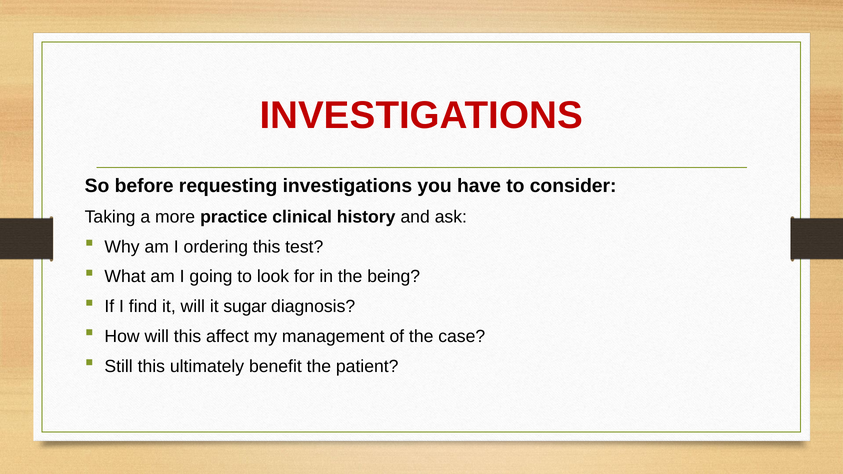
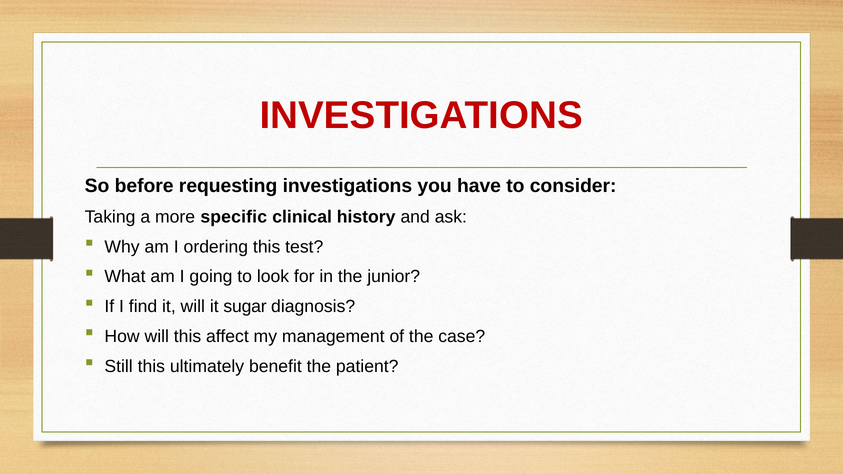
practice: practice -> specific
being: being -> junior
